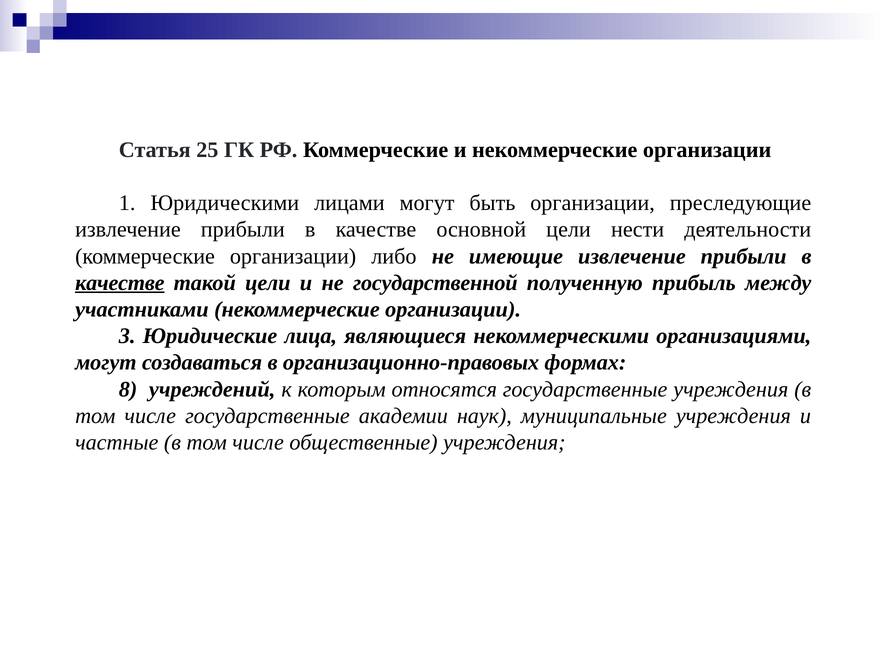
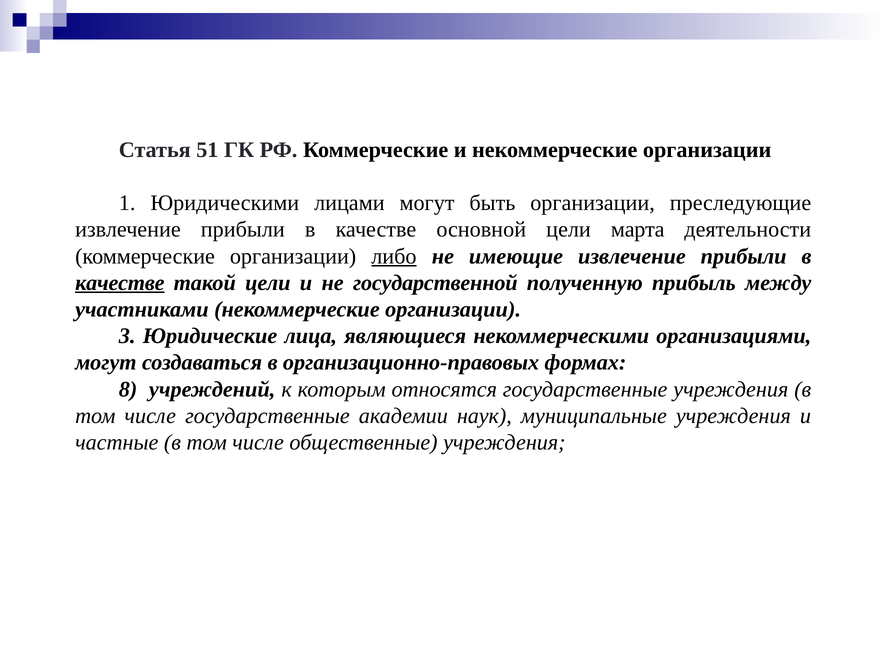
25: 25 -> 51
нести: нести -> марта
либо underline: none -> present
